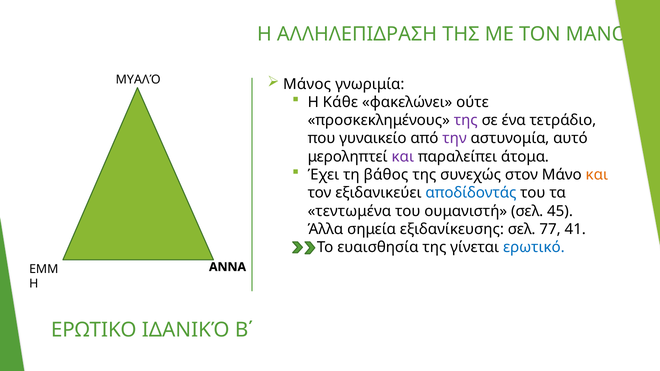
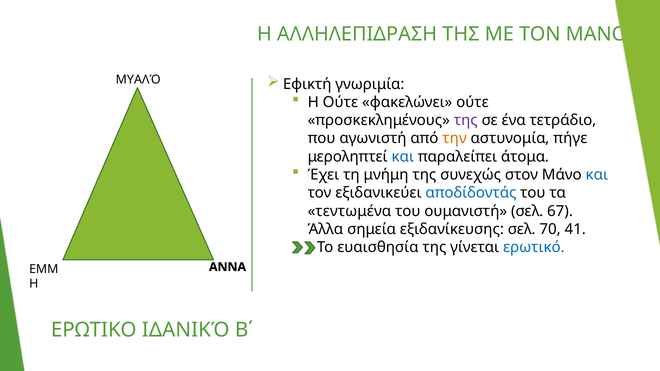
Μάνος: Μάνος -> Εφικτή
Η Κάθε: Κάθε -> Ούτε
γυναικείο: γυναικείο -> αγωνιστή
την colour: purple -> orange
αυτό: αυτό -> πήγε
και at (403, 157) colour: purple -> blue
βάθος: βάθος -> μνήμη
και at (597, 175) colour: orange -> blue
45: 45 -> 67
77: 77 -> 70
